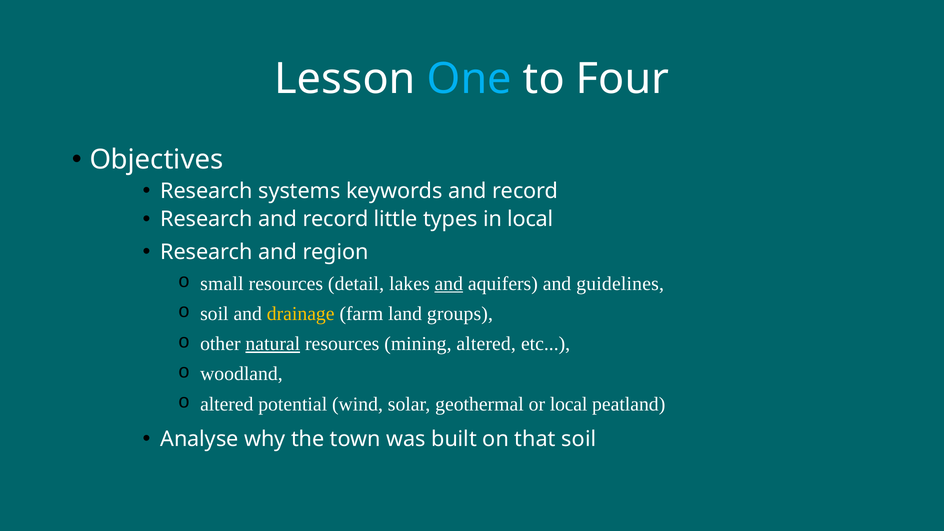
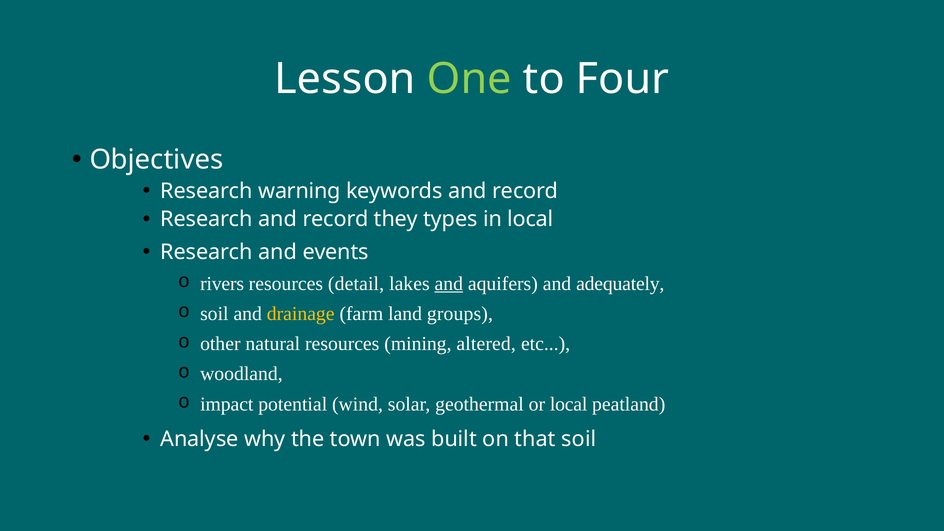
One colour: light blue -> light green
systems: systems -> warning
little: little -> they
region: region -> events
small: small -> rivers
guidelines: guidelines -> adequately
natural underline: present -> none
altered at (227, 404): altered -> impact
